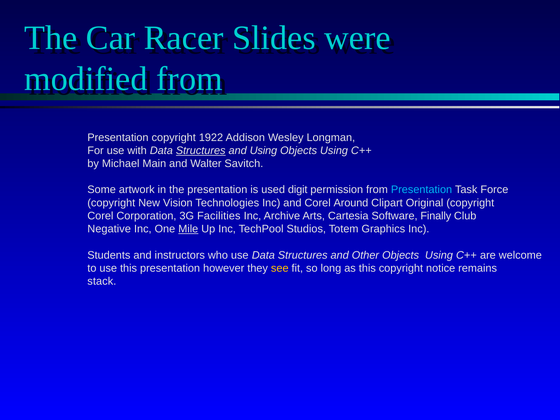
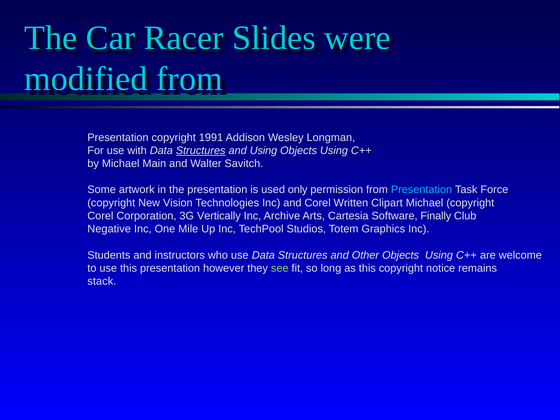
1922: 1922 -> 1991
digit: digit -> only
Around: Around -> Written
Clipart Original: Original -> Michael
Facilities: Facilities -> Vertically
Mile underline: present -> none
see colour: yellow -> light green
